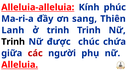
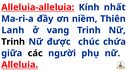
phúc: phúc -> nhất
sang: sang -> niềm
ở trinh: trinh -> vang
các colour: red -> black
